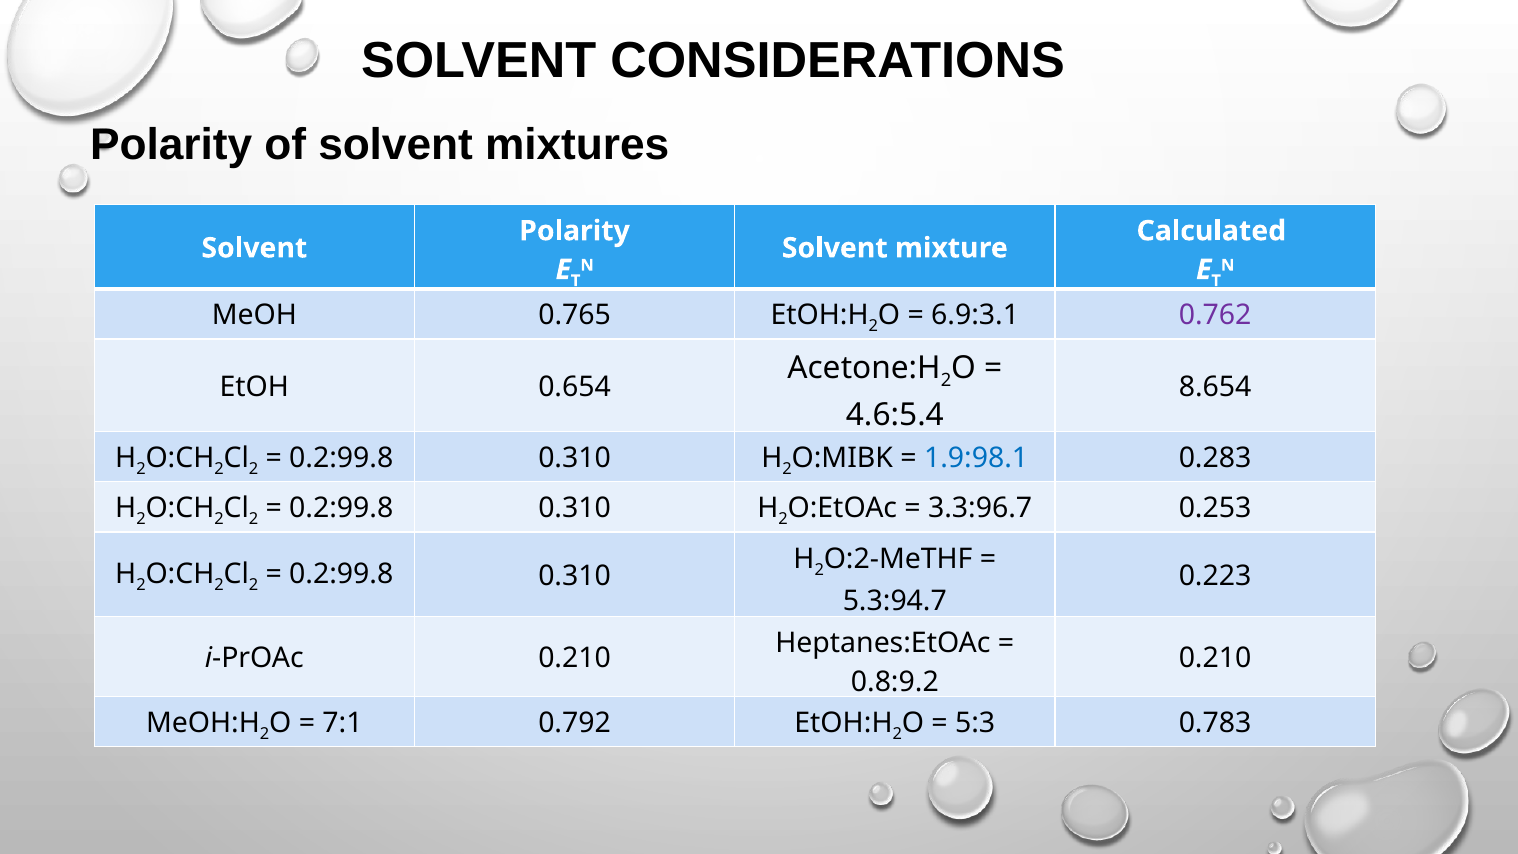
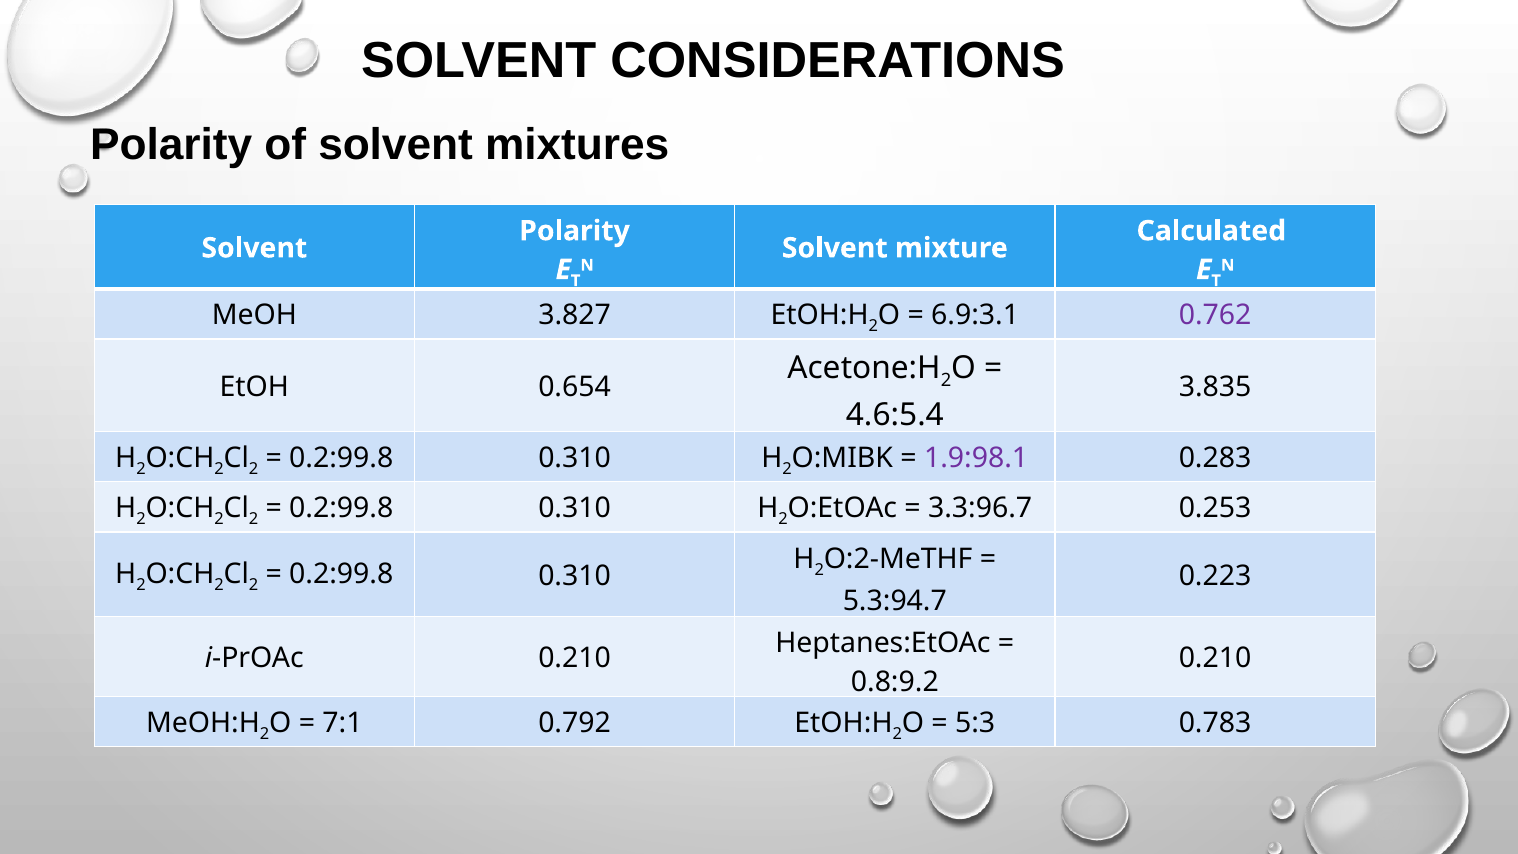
0.765: 0.765 -> 3.827
8.654: 8.654 -> 3.835
1.9:98.1 colour: blue -> purple
